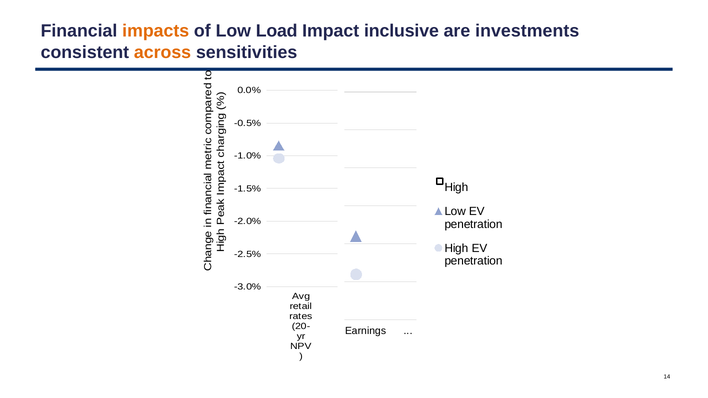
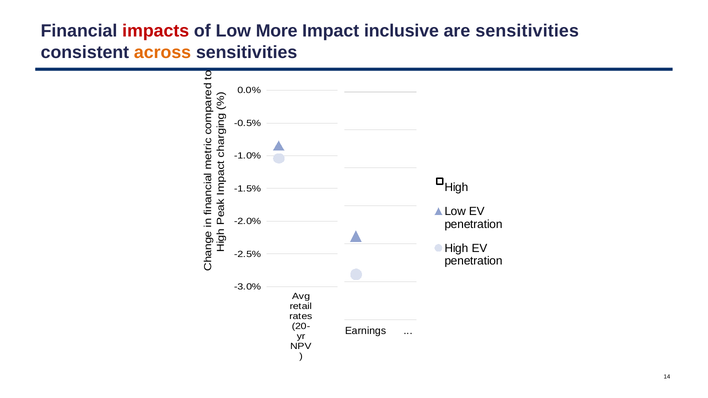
impacts colour: orange -> red
Load: Load -> More
are investments: investments -> sensitivities
